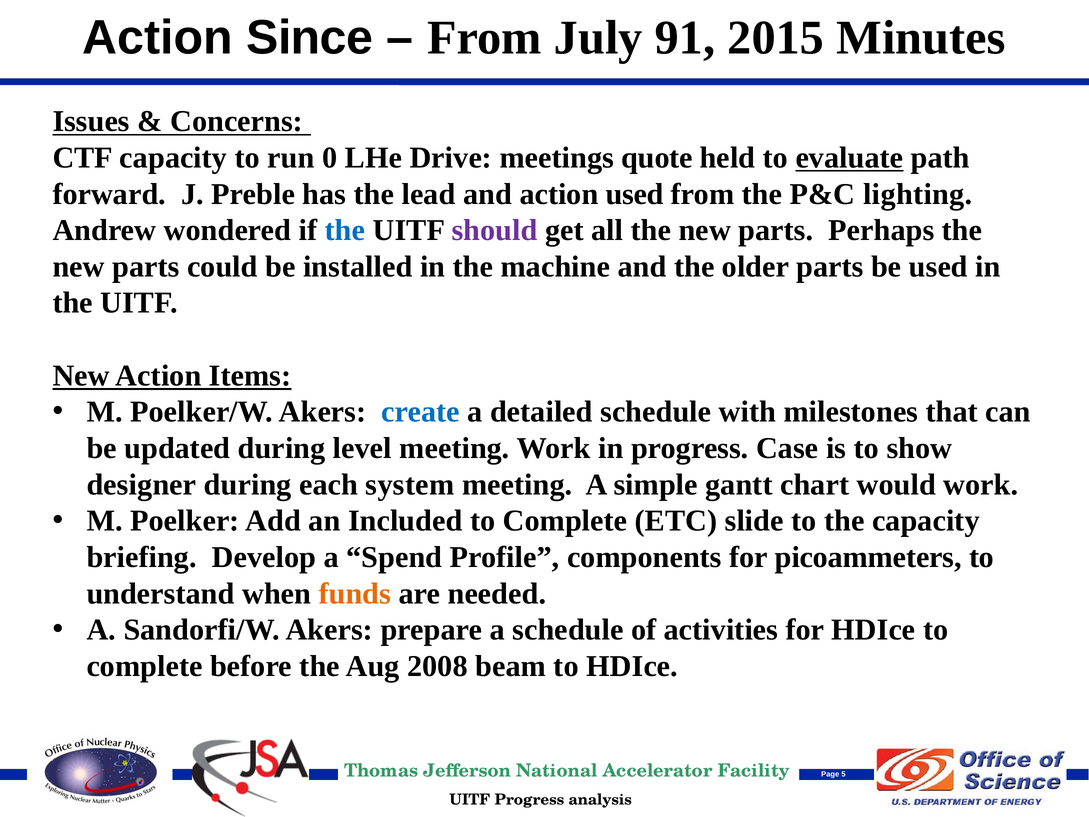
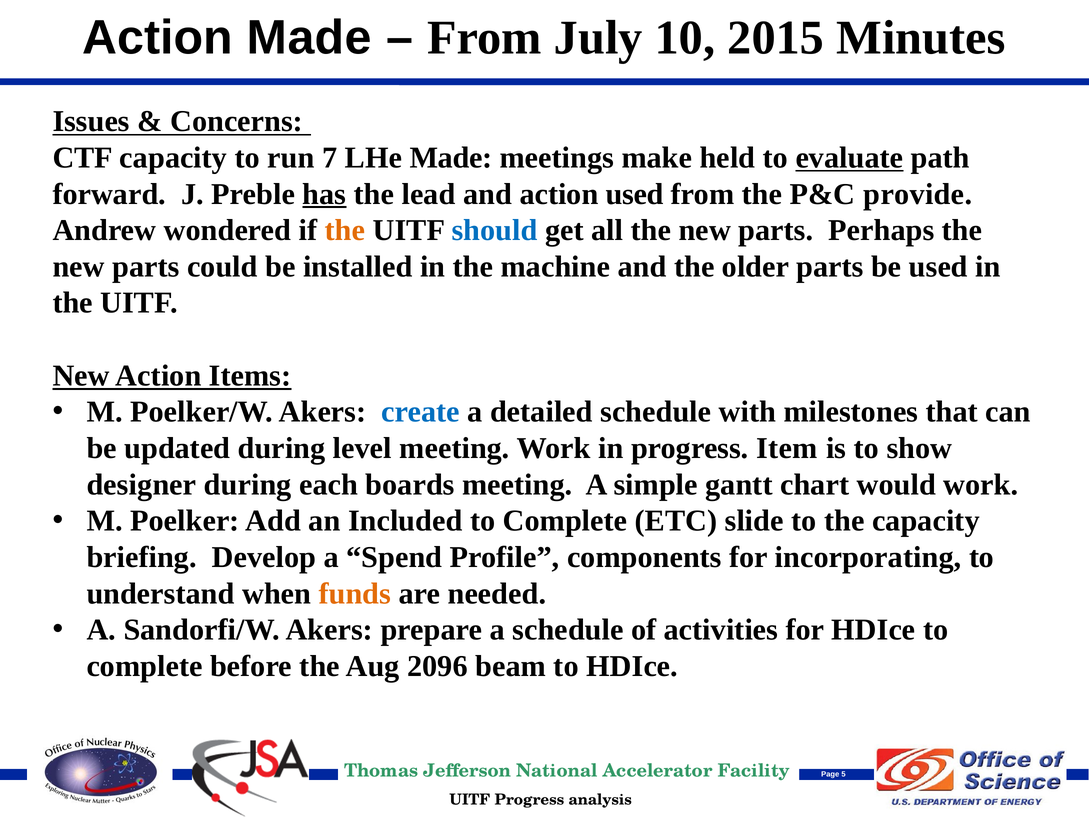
Action Since: Since -> Made
91: 91 -> 10
0: 0 -> 7
LHe Drive: Drive -> Made
quote: quote -> make
has underline: none -> present
lighting: lighting -> provide
the at (345, 230) colour: blue -> orange
should colour: purple -> blue
Case: Case -> Item
system: system -> boards
picoammeters: picoammeters -> incorporating
2008: 2008 -> 2096
